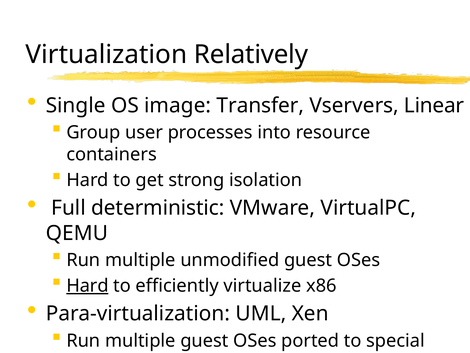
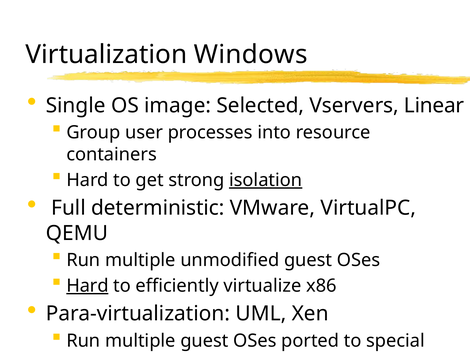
Relatively: Relatively -> Windows
Transfer: Transfer -> Selected
isolation underline: none -> present
